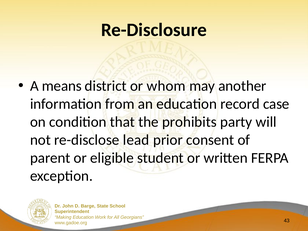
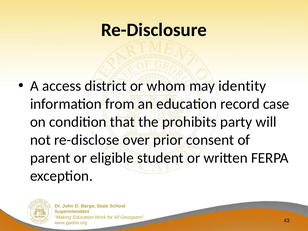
means: means -> access
another: another -> identity
lead: lead -> over
